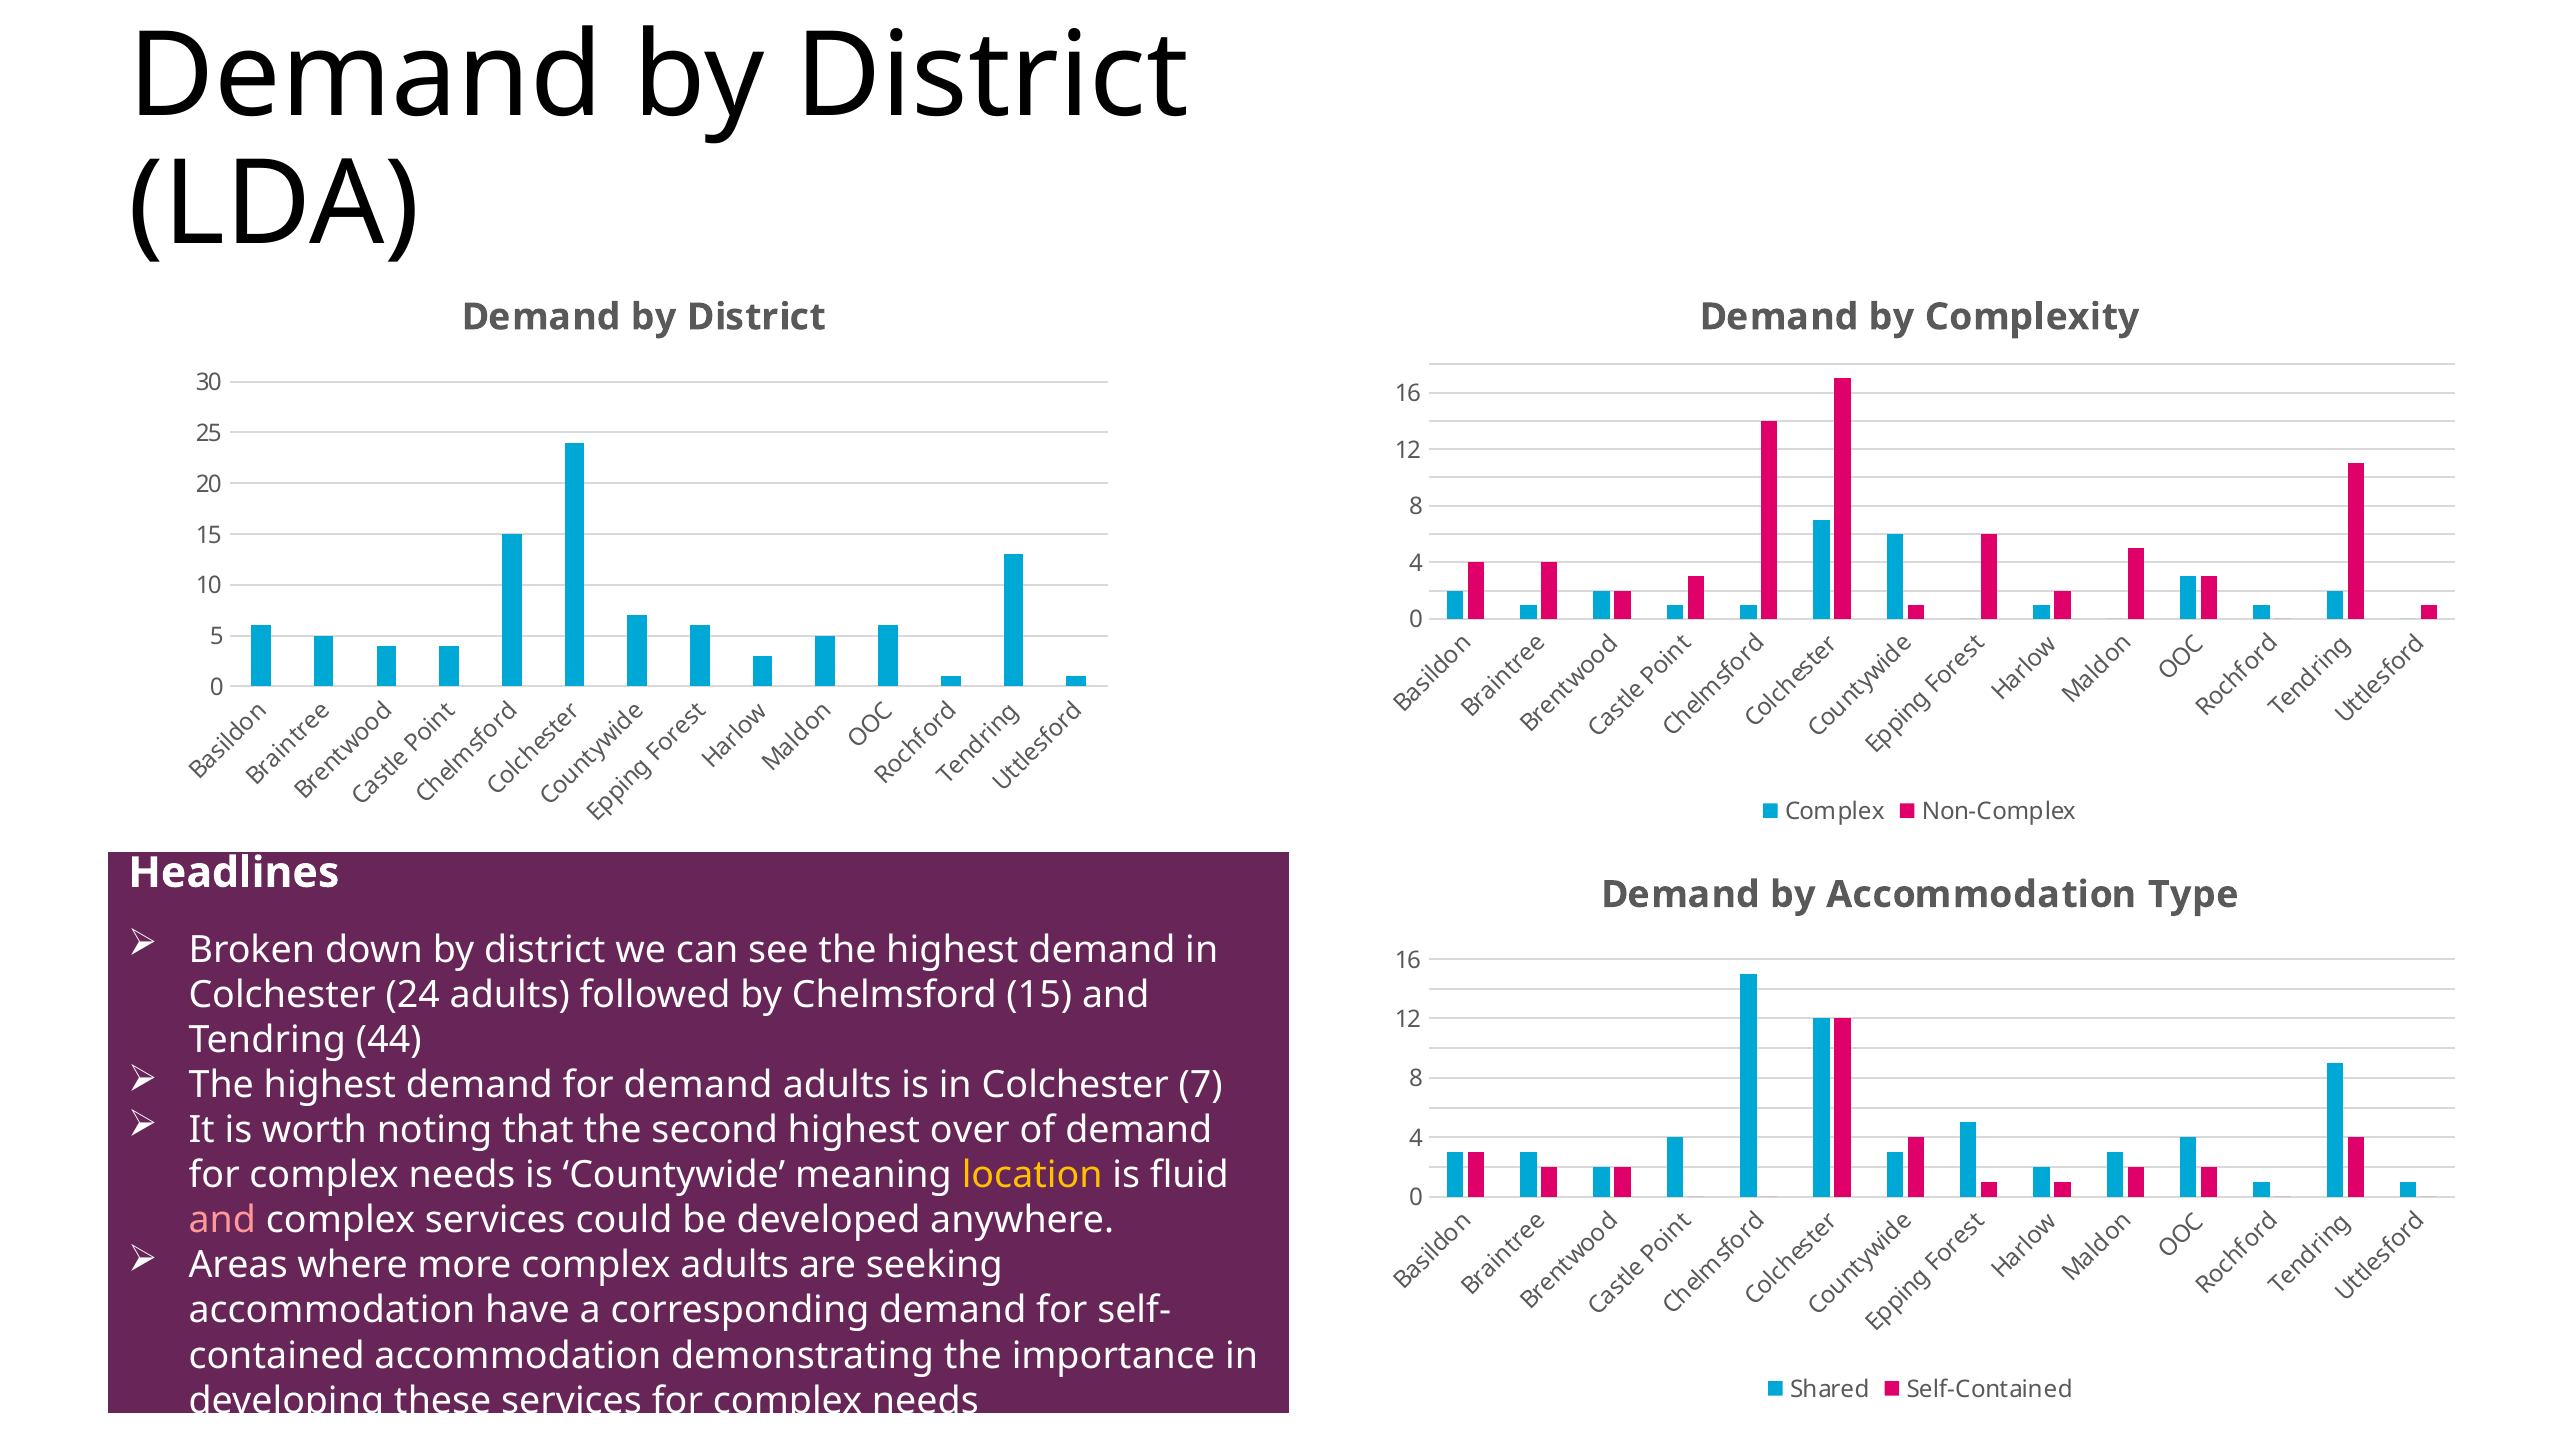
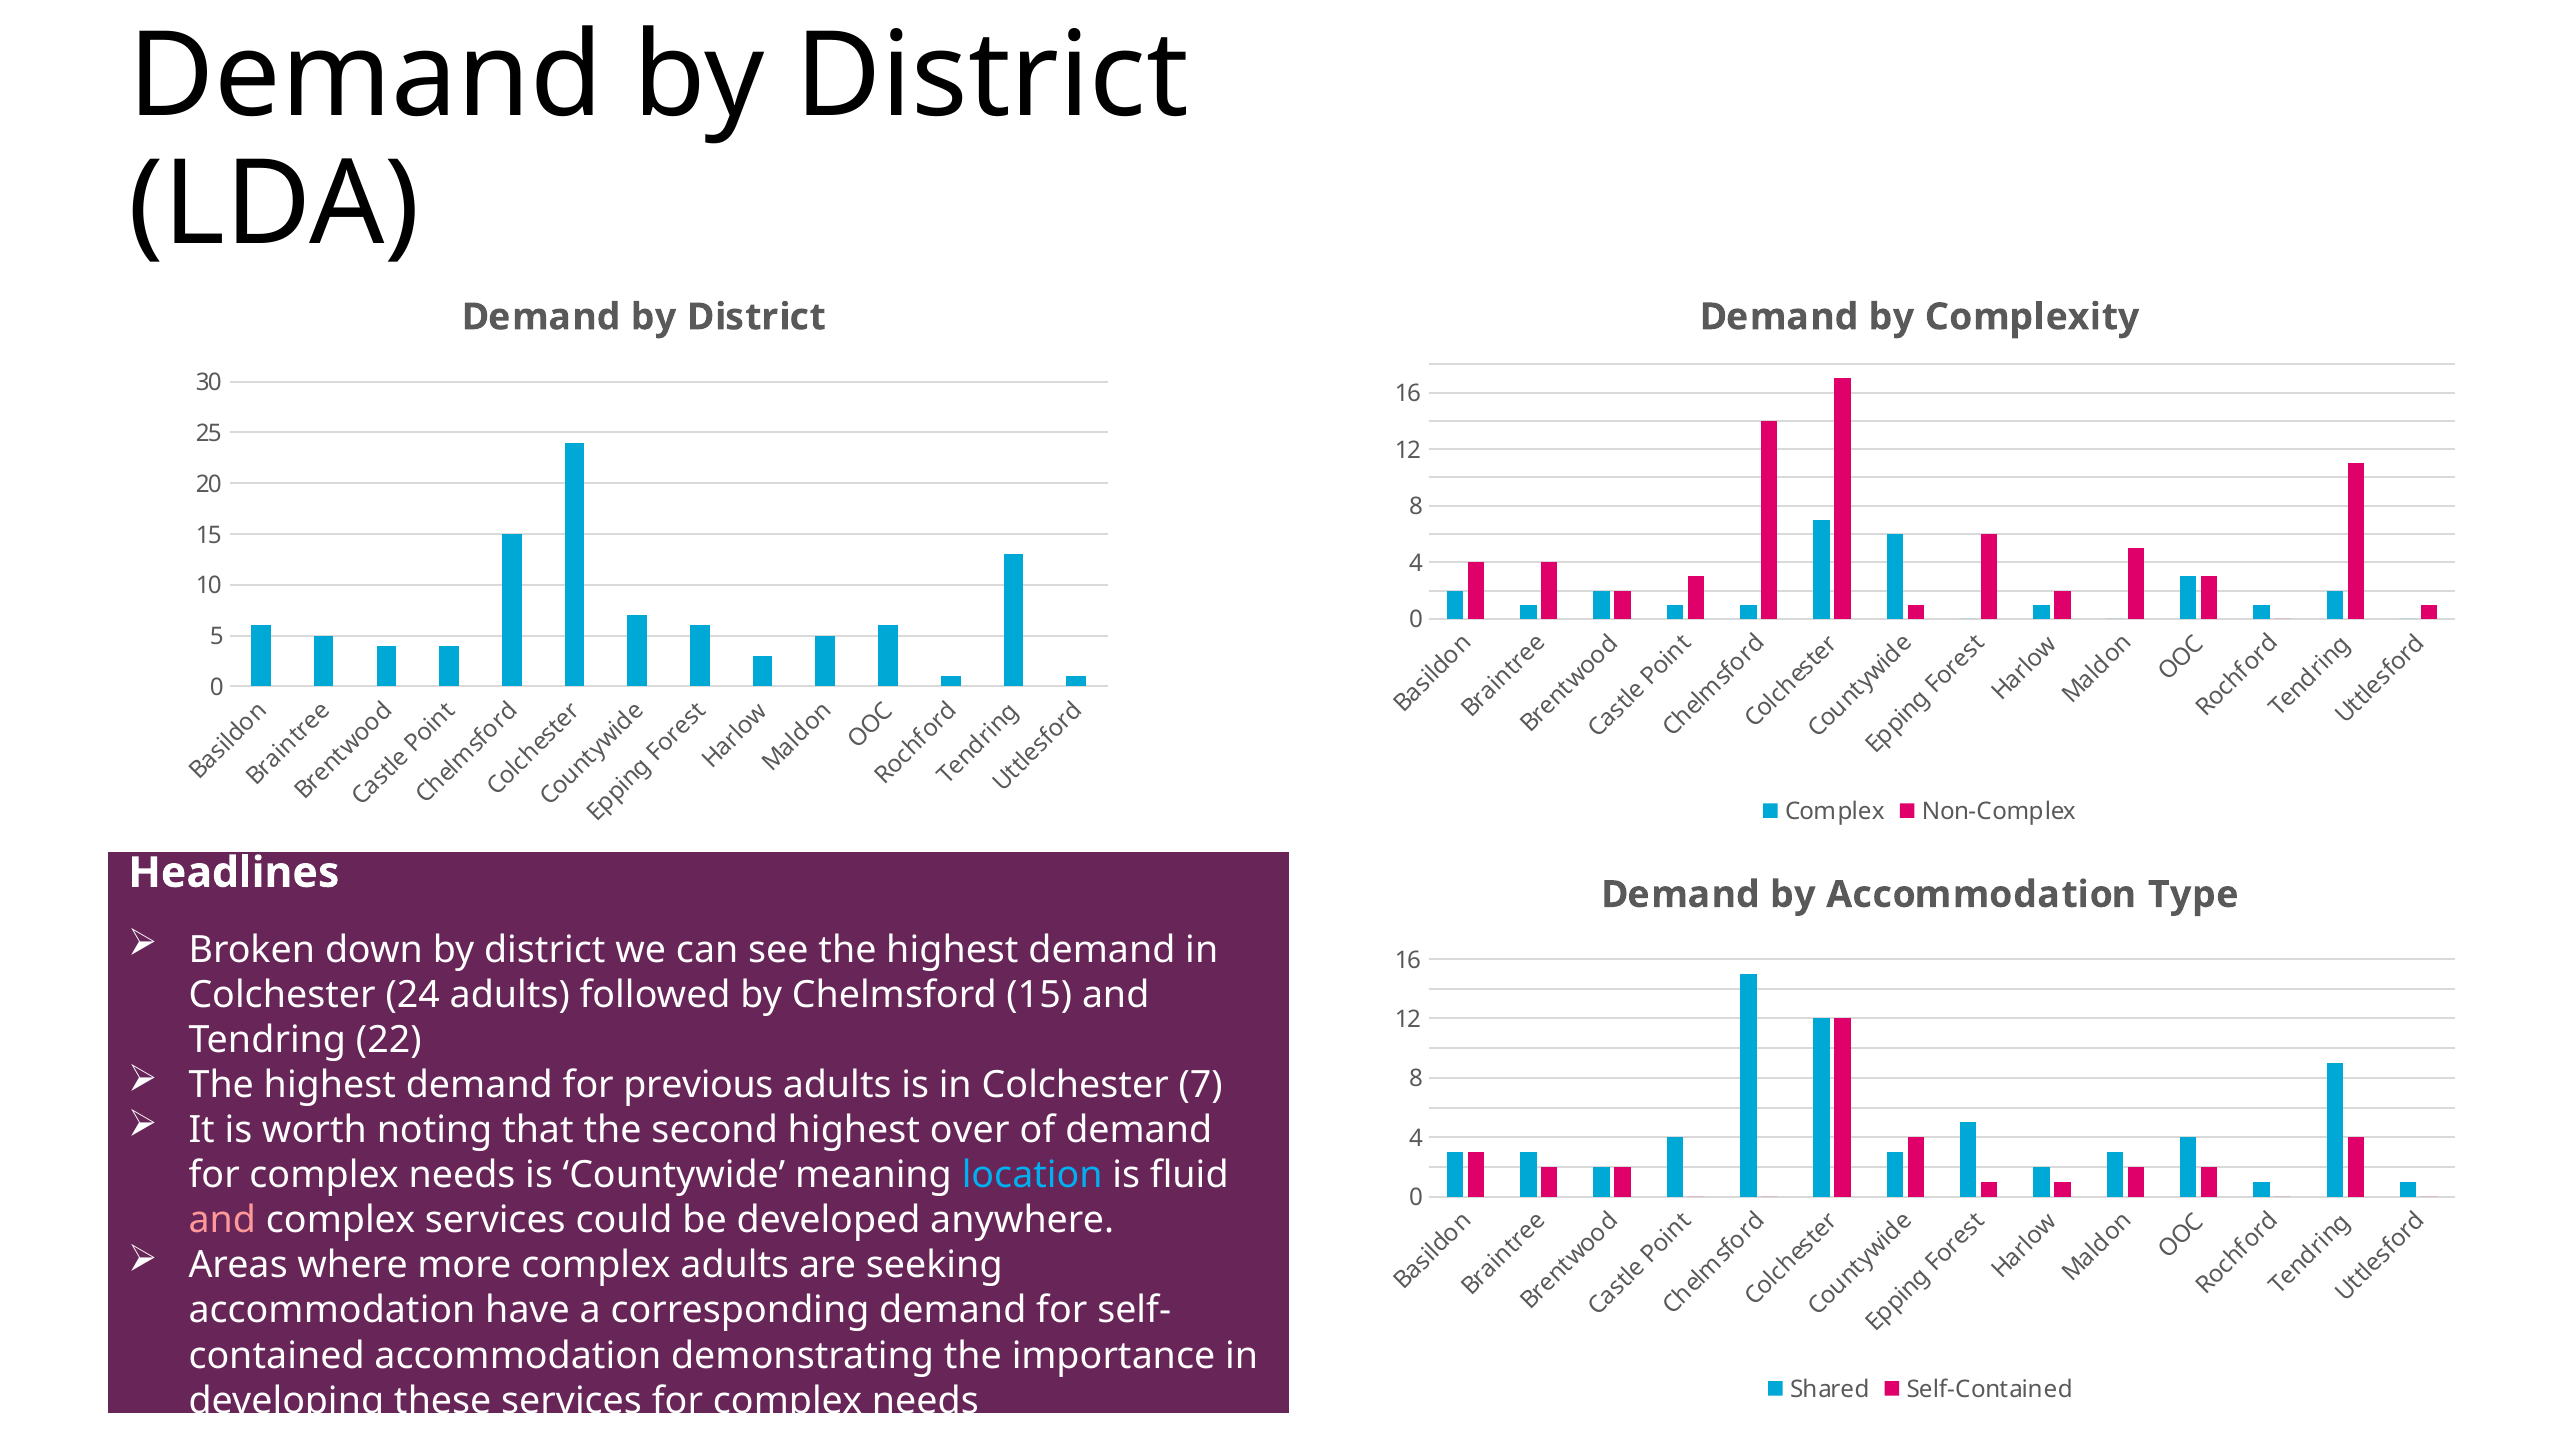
44: 44 -> 22
for demand: demand -> previous
location colour: yellow -> light blue
